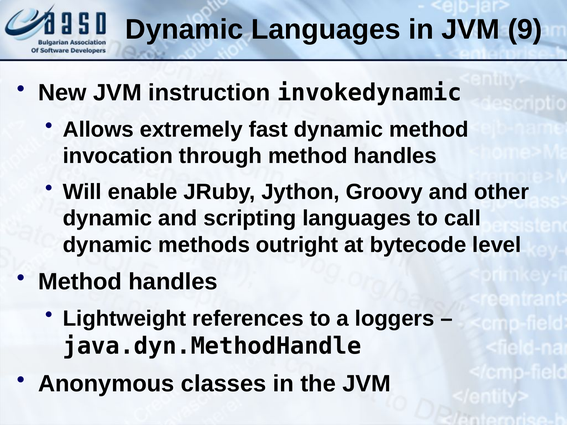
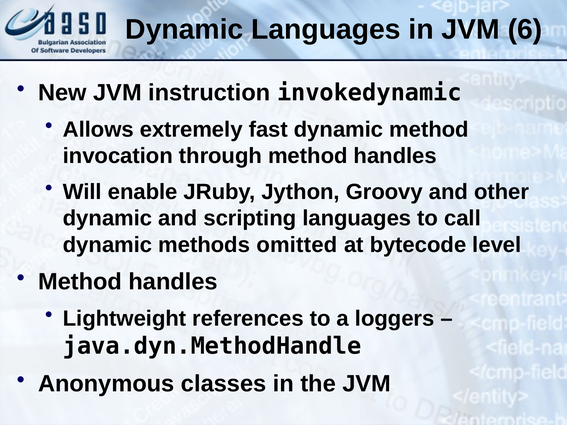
9: 9 -> 6
outright: outright -> omitted
